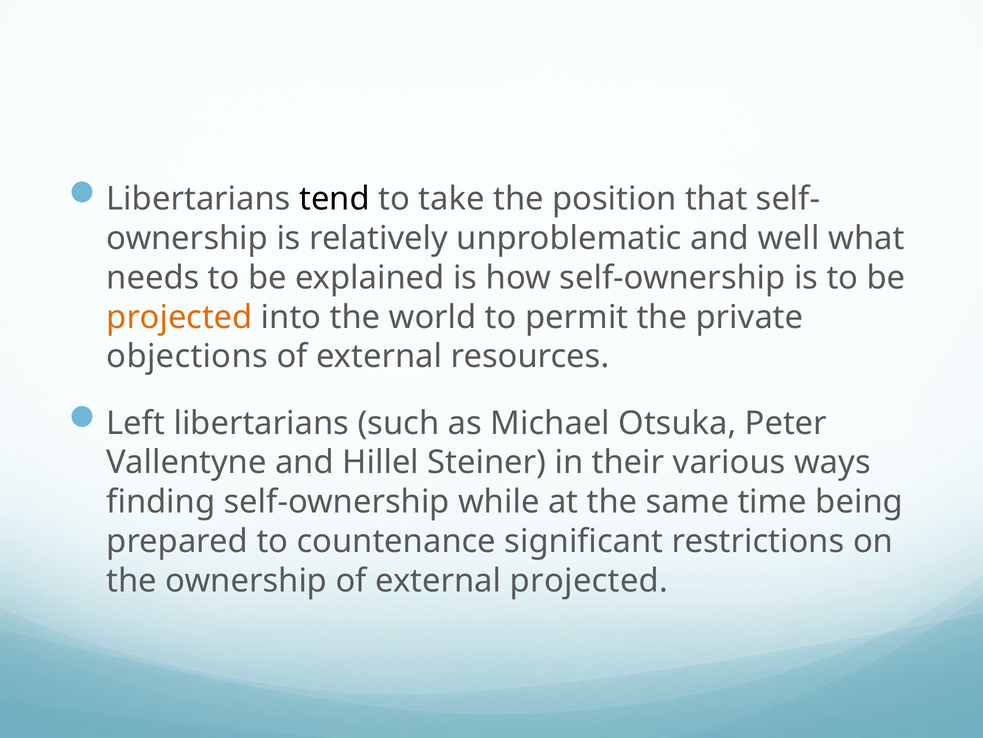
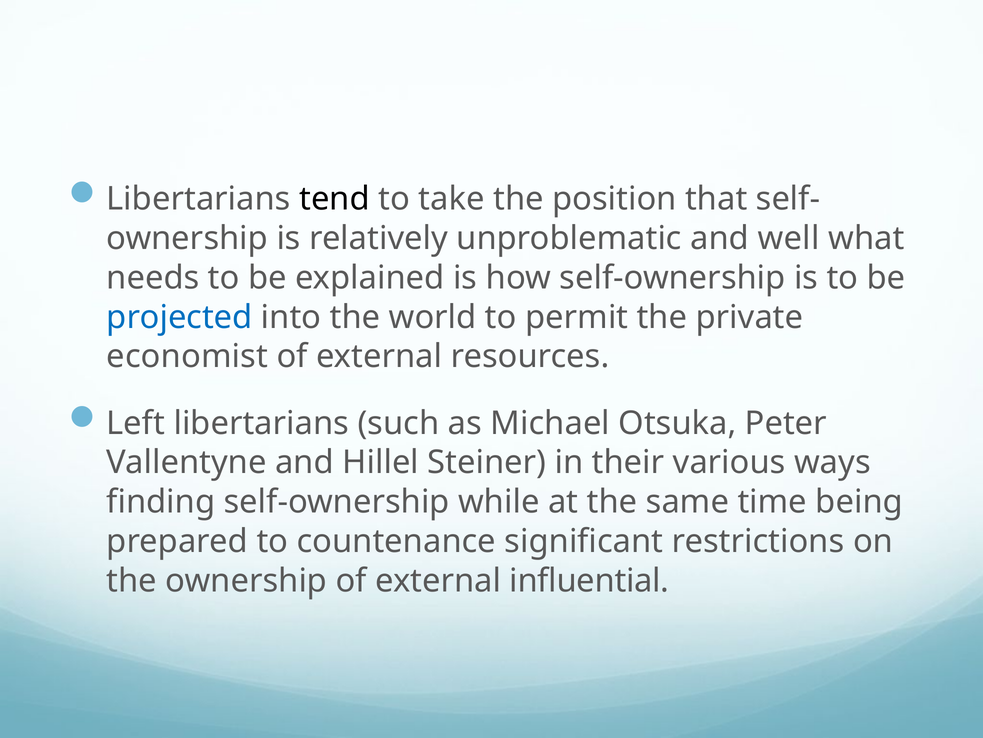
projected at (179, 317) colour: orange -> blue
objections: objections -> economist
external projected: projected -> influential
